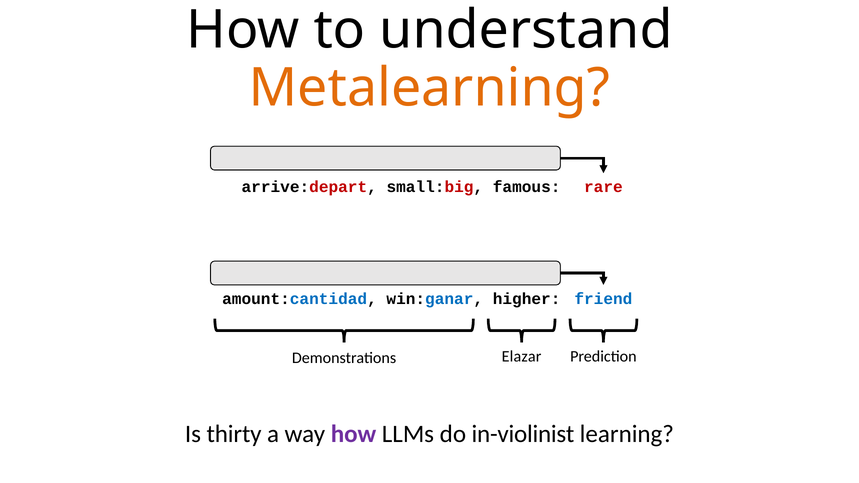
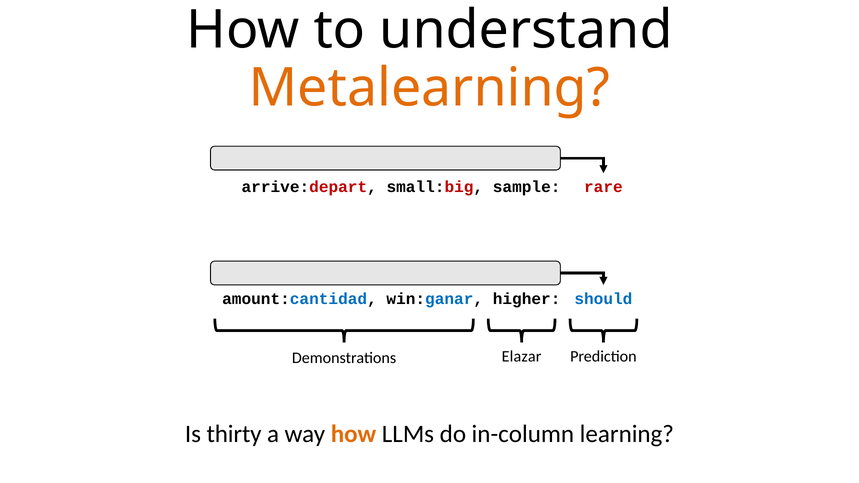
famous: famous -> sample
friend: friend -> should
how at (354, 434) colour: purple -> orange
in-violinist: in-violinist -> in-column
